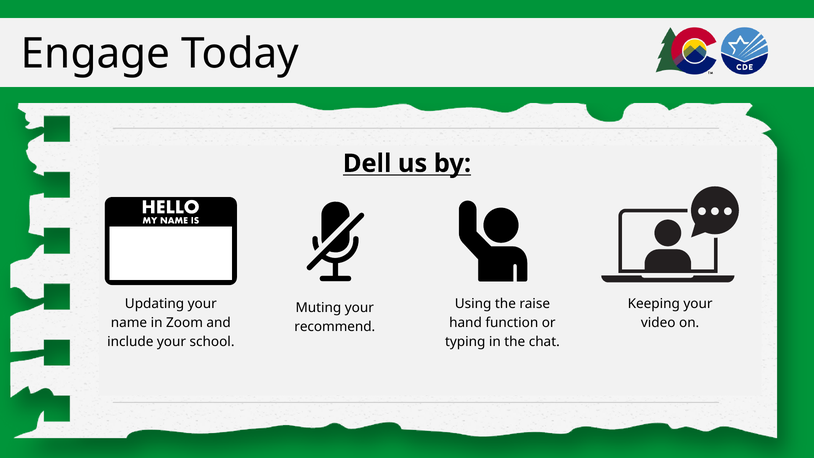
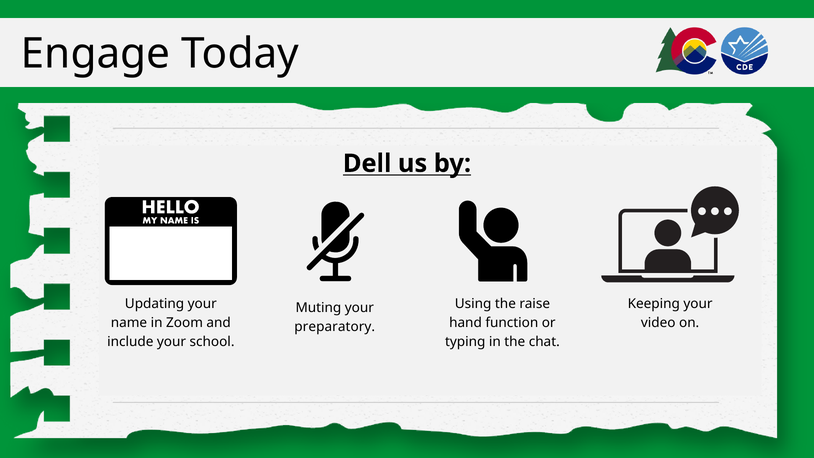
recommend: recommend -> preparatory
